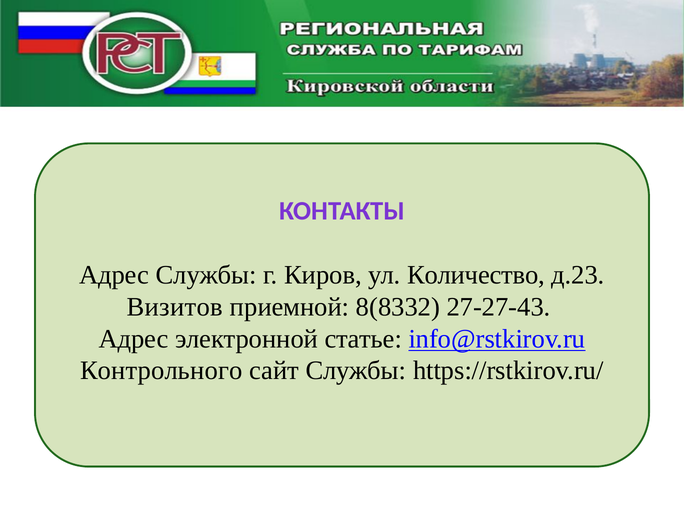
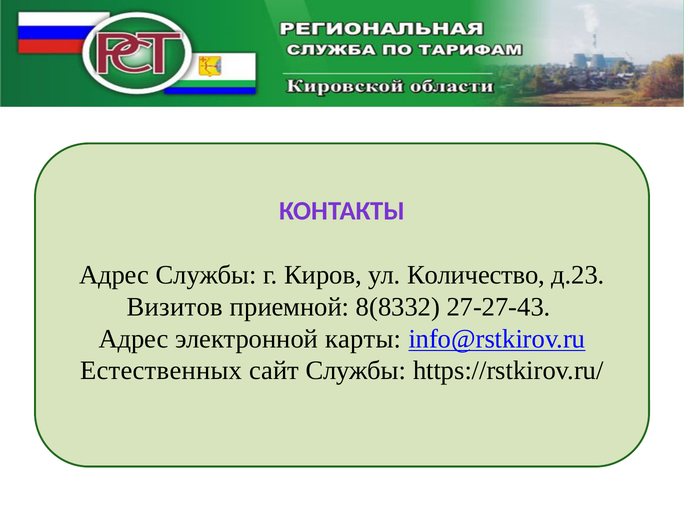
статье: статье -> карты
Контрольного: Контрольного -> Естественных
